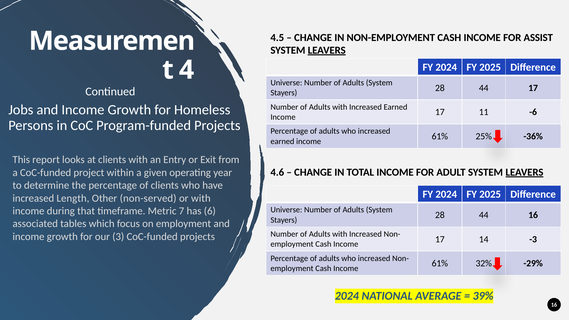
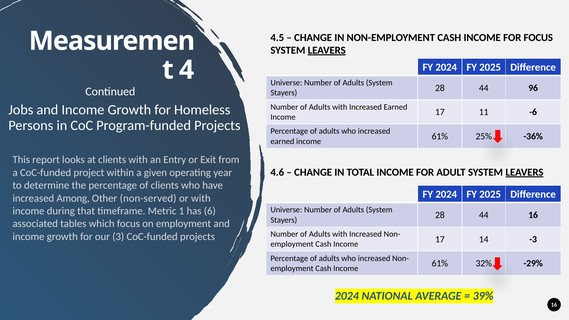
FOR ASSIST: ASSIST -> FOCUS
44 17: 17 -> 96
Length: Length -> Among
7: 7 -> 1
